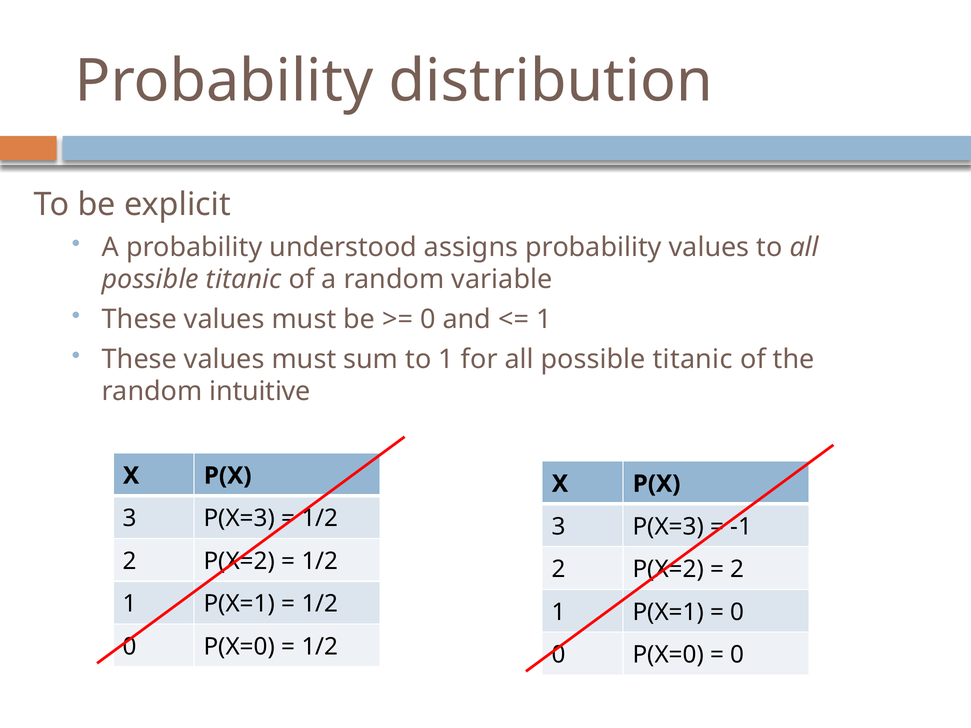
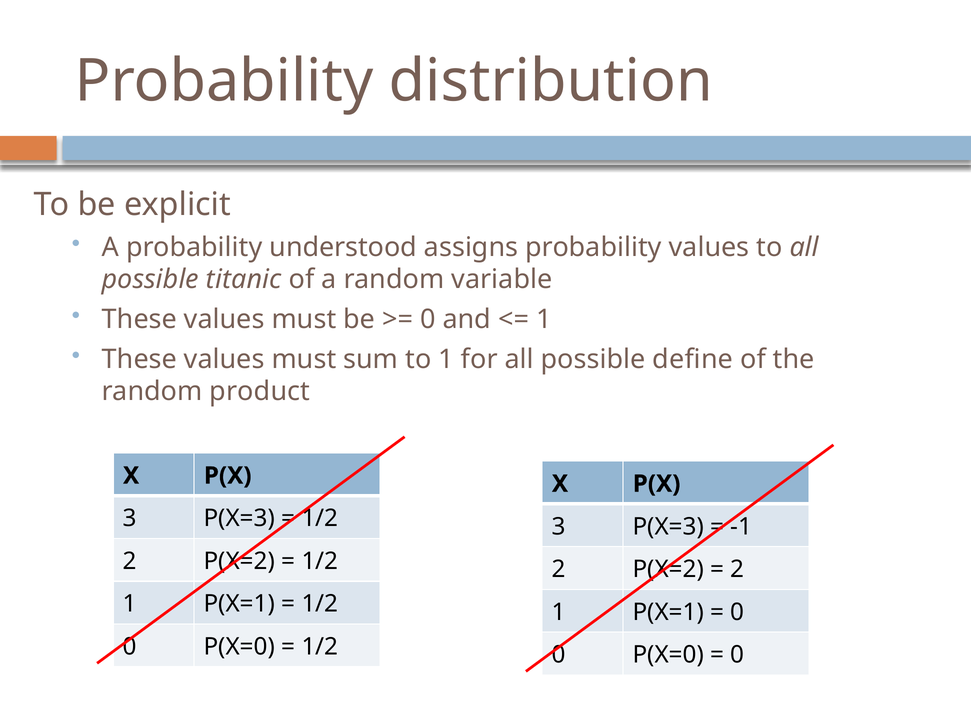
for all possible titanic: titanic -> define
intuitive: intuitive -> product
